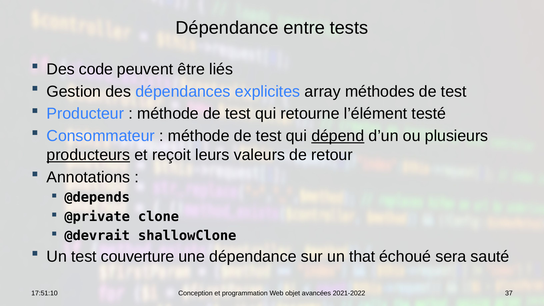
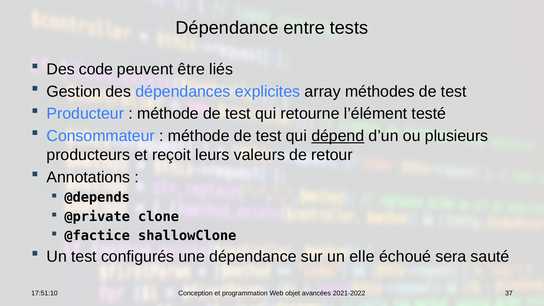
producteurs underline: present -> none
@devrait: @devrait -> @factice
couverture: couverture -> configurés
that: that -> elle
